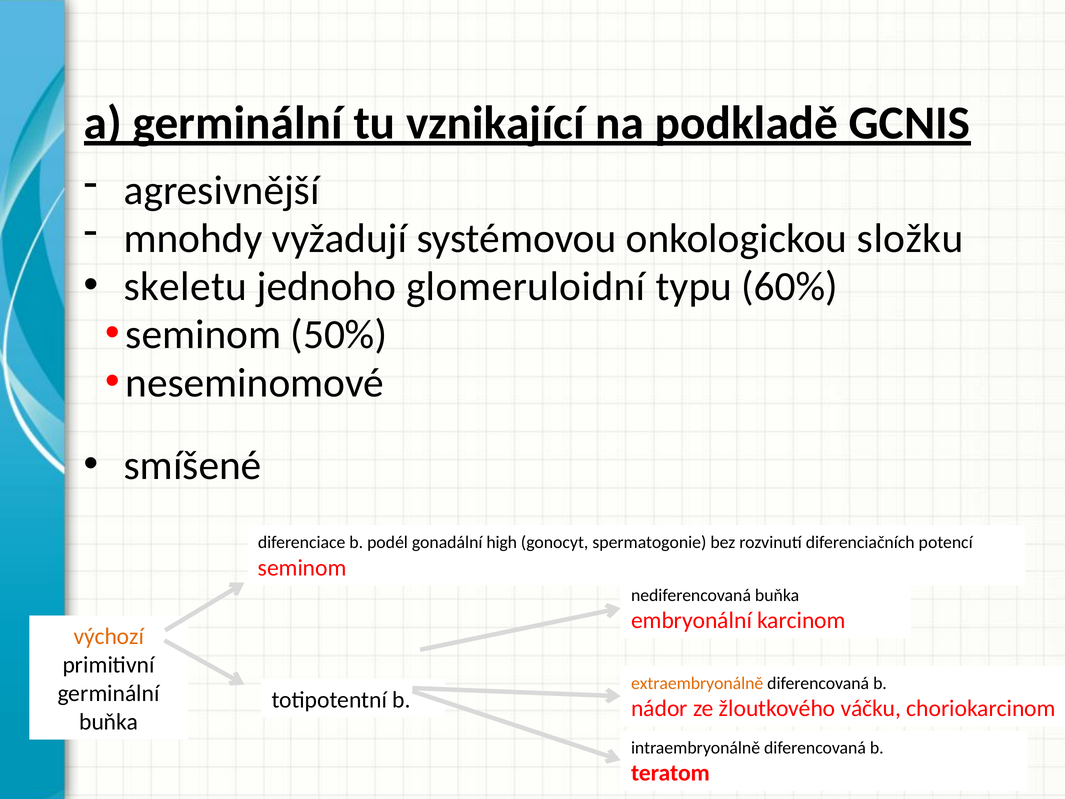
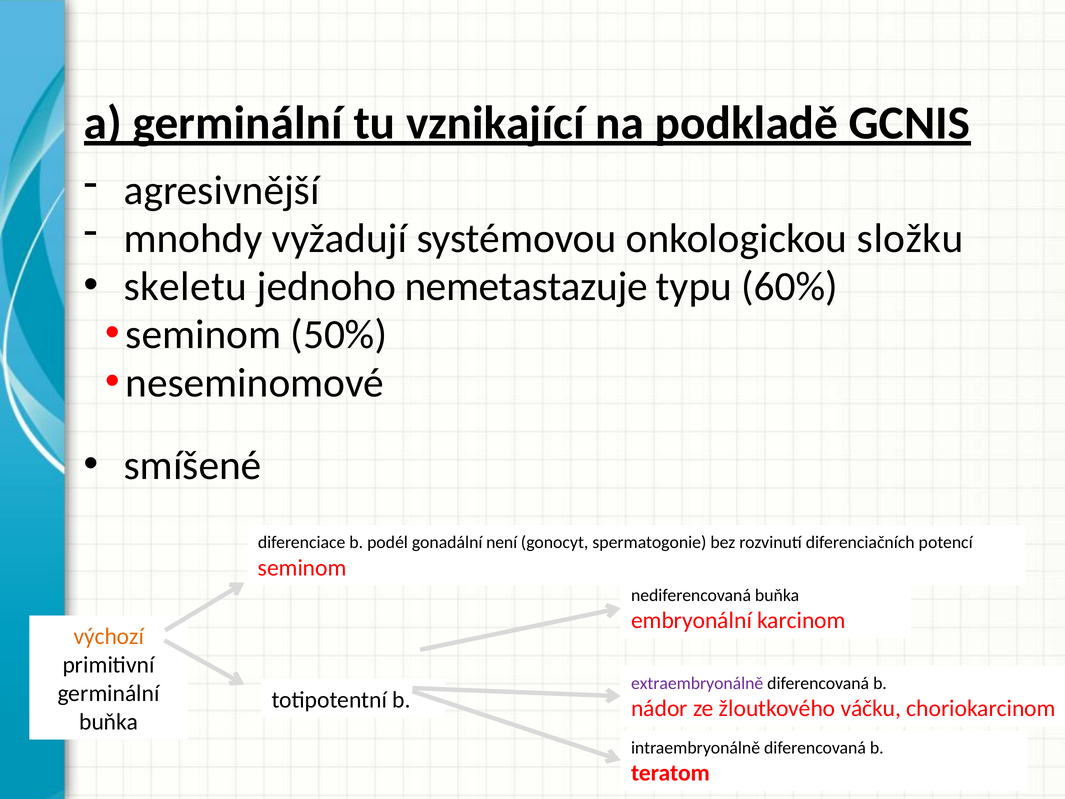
glomeruloidní: glomeruloidní -> nemetastazuje
high: high -> není
extraembryonálně colour: orange -> purple
